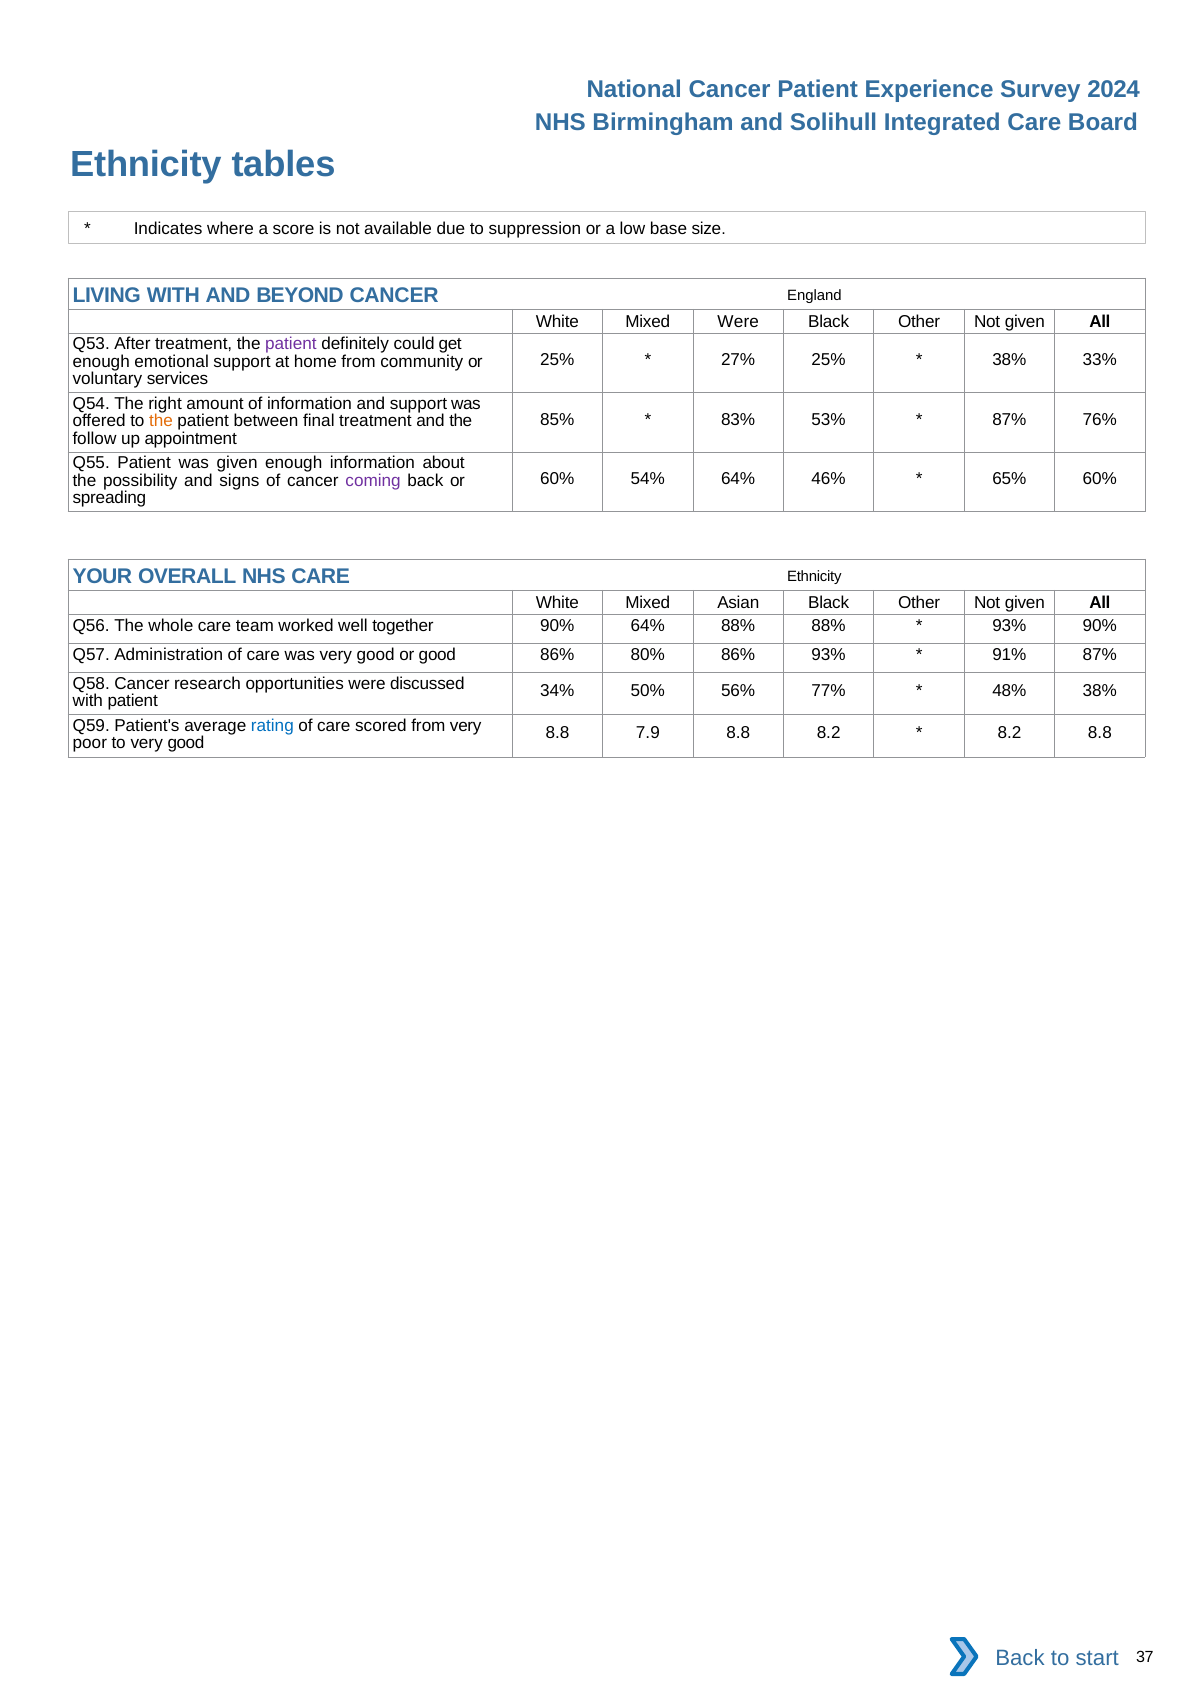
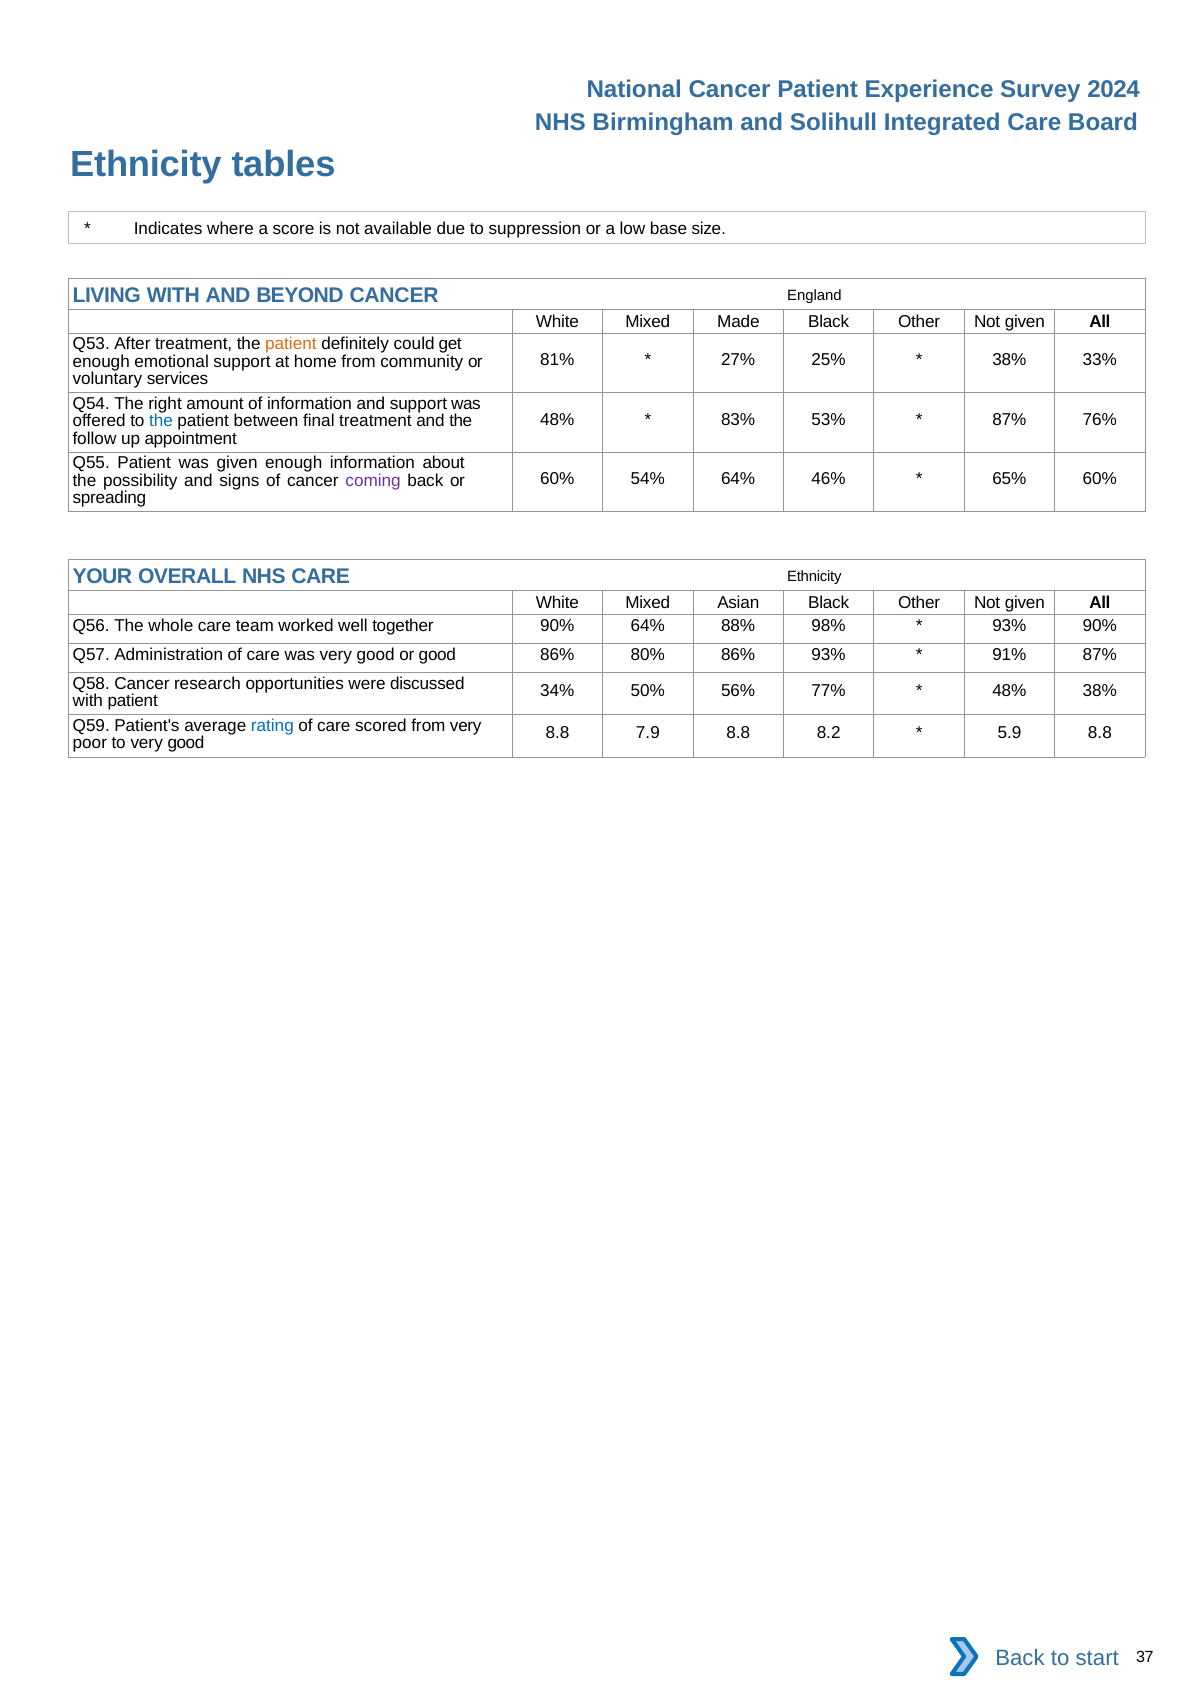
Mixed Were: Were -> Made
patient at (291, 344) colour: purple -> orange
25% at (557, 360): 25% -> 81%
85% at (557, 420): 85% -> 48%
the at (161, 421) colour: orange -> blue
88% 88%: 88% -> 98%
8.2 at (1010, 733): 8.2 -> 5.9
